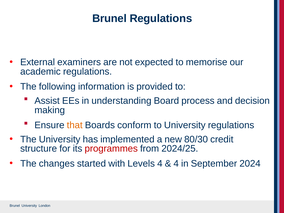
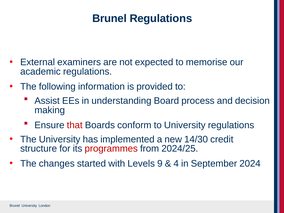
that colour: orange -> red
80/30: 80/30 -> 14/30
Levels 4: 4 -> 9
